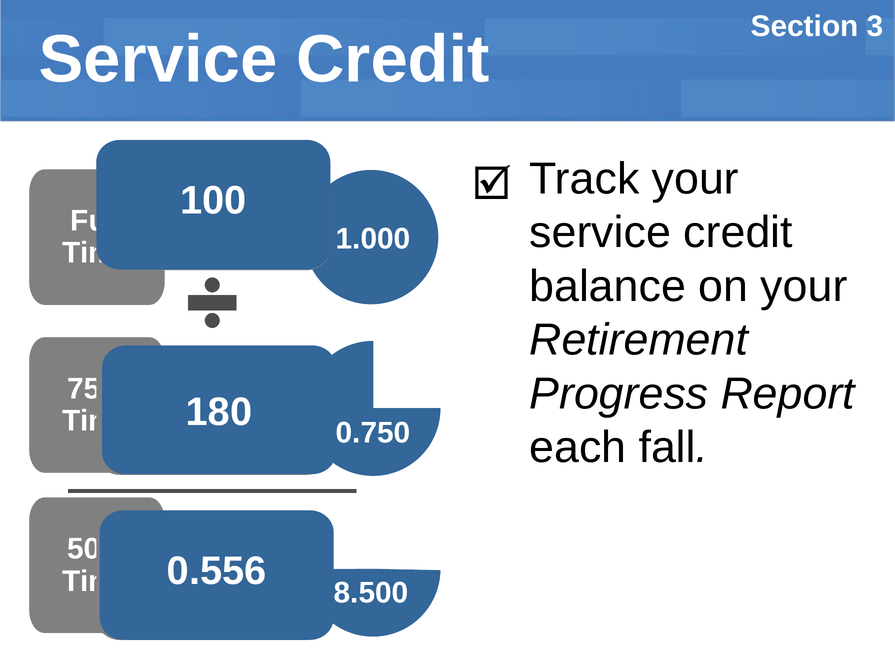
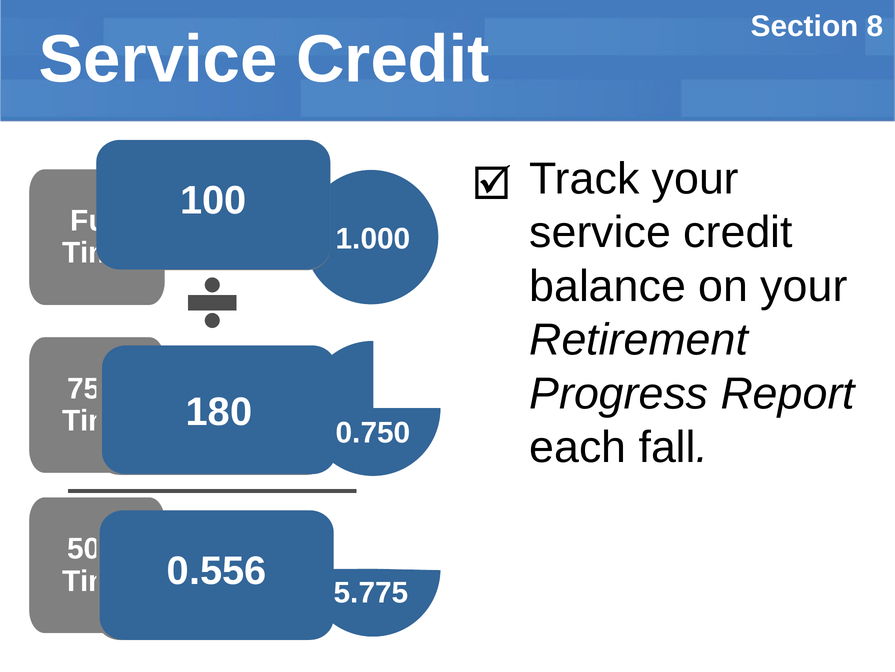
3: 3 -> 8
8.500: 8.500 -> 5.775
